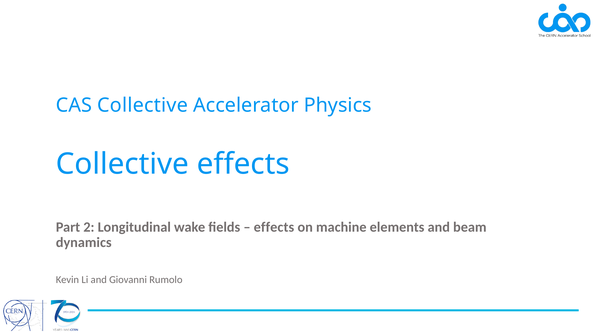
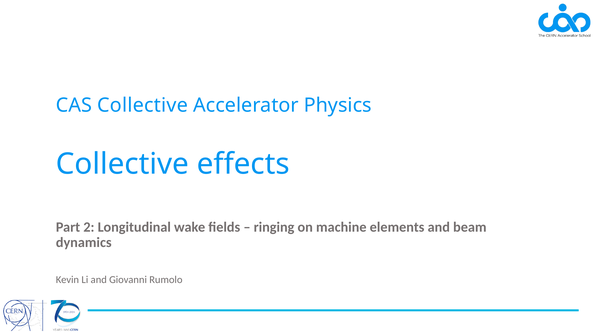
effects at (274, 227): effects -> ringing
